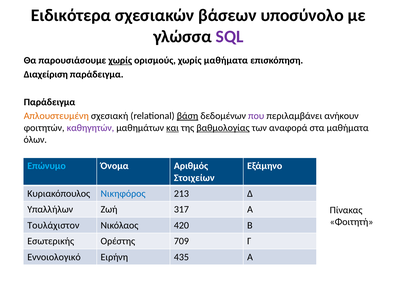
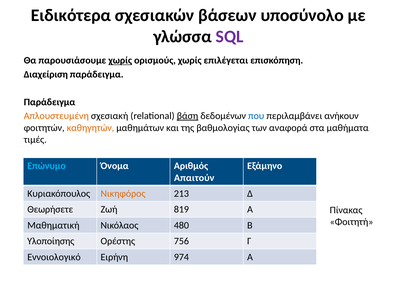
χωρίς μαθήματα: μαθήματα -> επιλέγεται
που colour: purple -> blue
καθηγητών colour: purple -> orange
και underline: present -> none
βαθμολογίας underline: present -> none
όλων: όλων -> τιμές
Στοιχείων: Στοιχείων -> Απαιτούν
Νικηφόρος colour: blue -> orange
Υπαλλήλων: Υπαλλήλων -> Θεωρήσετε
317: 317 -> 819
Τουλάχιστον: Τουλάχιστον -> Μαθηματική
420: 420 -> 480
Εσωτερικής: Εσωτερικής -> Υλοποίησης
709: 709 -> 756
435: 435 -> 974
